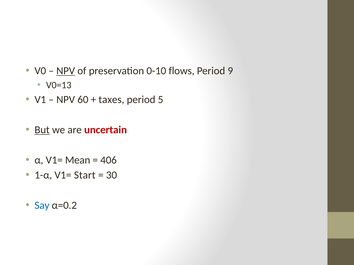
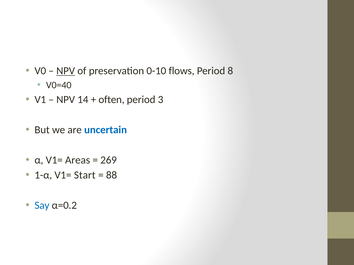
9: 9 -> 8
V0=13: V0=13 -> V0=40
60: 60 -> 14
taxes: taxes -> often
5: 5 -> 3
But underline: present -> none
uncertain colour: red -> blue
Mean: Mean -> Areas
406: 406 -> 269
30: 30 -> 88
